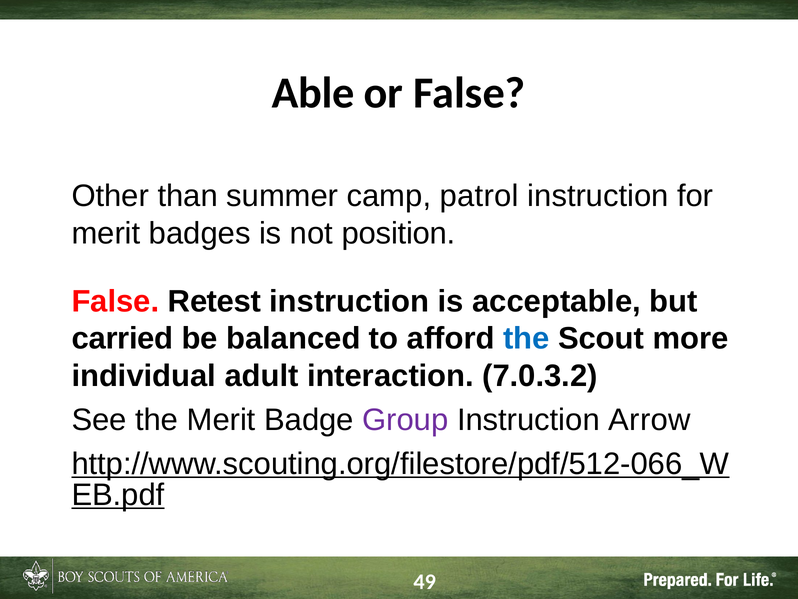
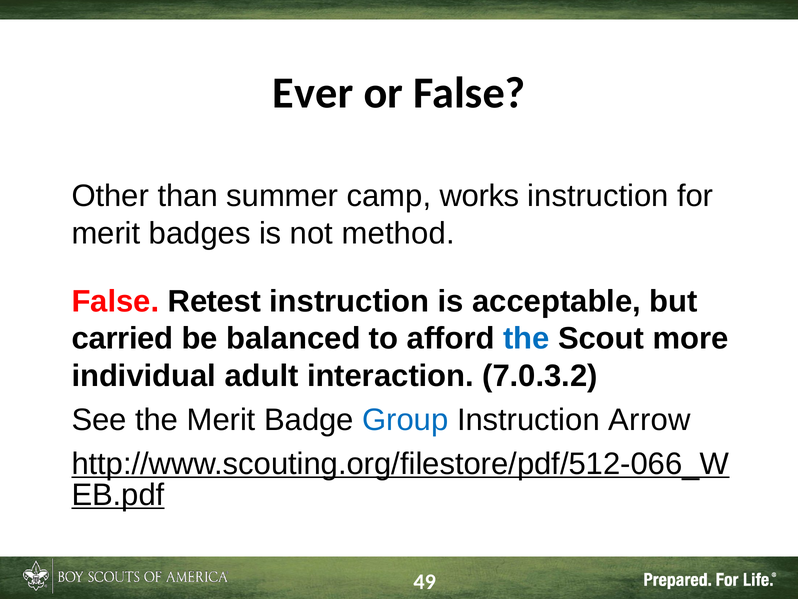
Able: Able -> Ever
patrol: patrol -> works
position: position -> method
Group colour: purple -> blue
